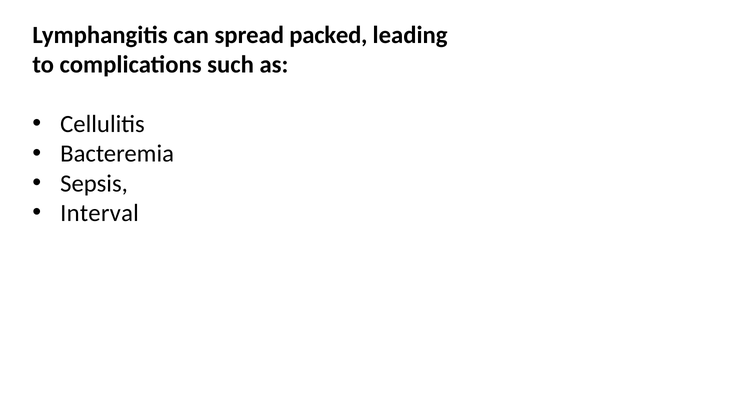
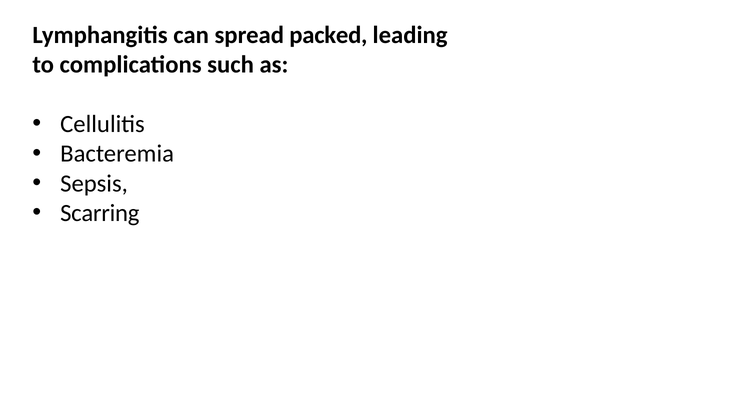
Interval: Interval -> Scarring
